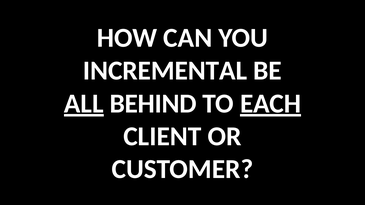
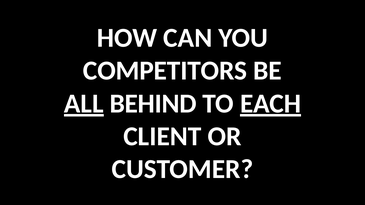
INCREMENTAL: INCREMENTAL -> COMPETITORS
